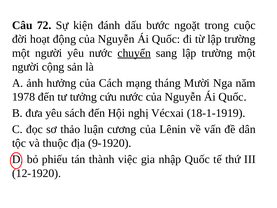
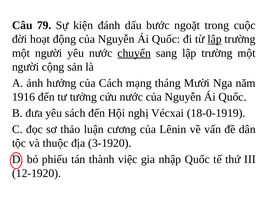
72: 72 -> 79
lập at (215, 39) underline: none -> present
1978: 1978 -> 1916
18-1-1919: 18-1-1919 -> 18-0-1919
9-1920: 9-1920 -> 3-1920
